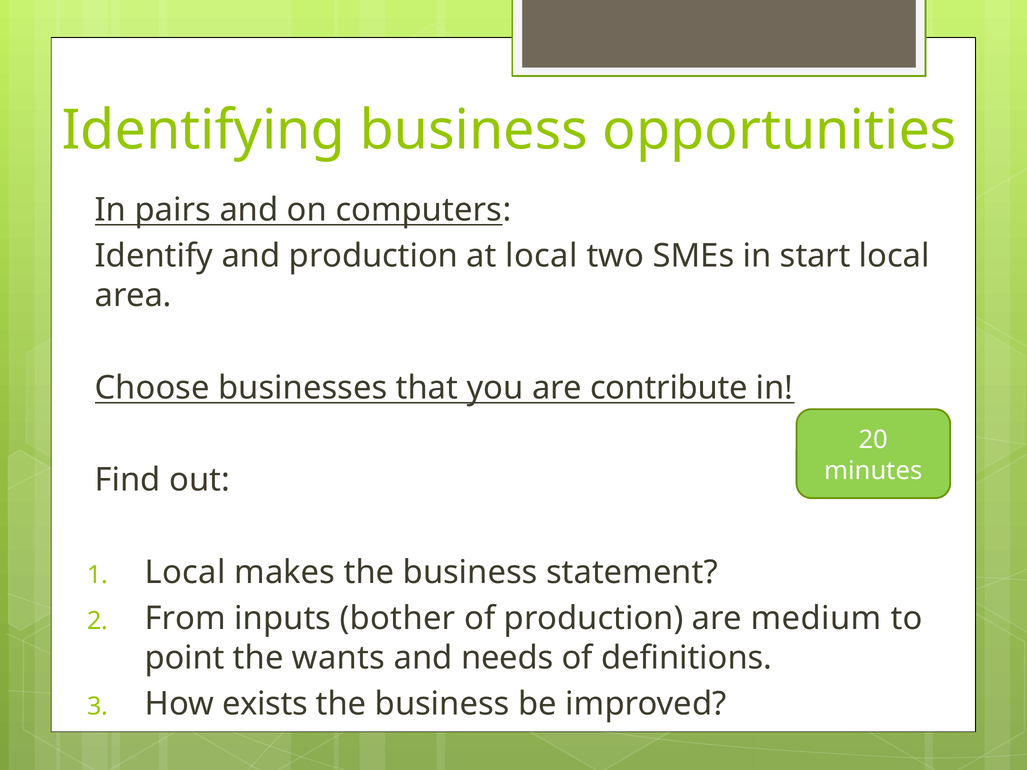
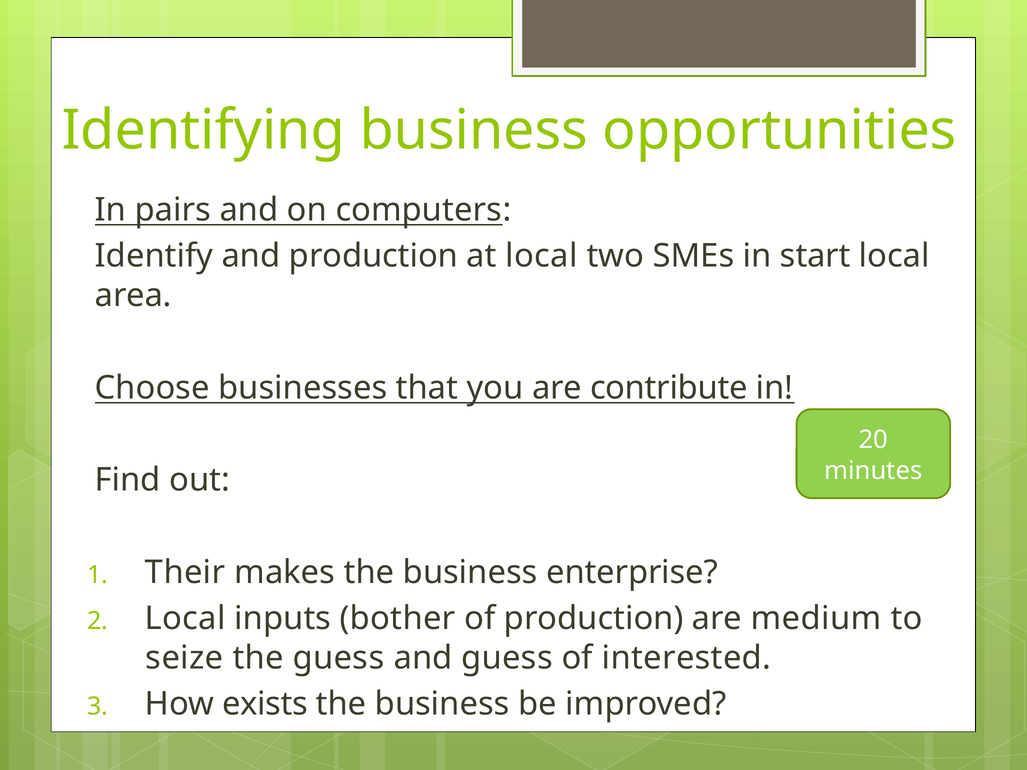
Local at (185, 573): Local -> Their
statement: statement -> enterprise
From at (185, 619): From -> Local
point: point -> seize
the wants: wants -> guess
and needs: needs -> guess
definitions: definitions -> interested
